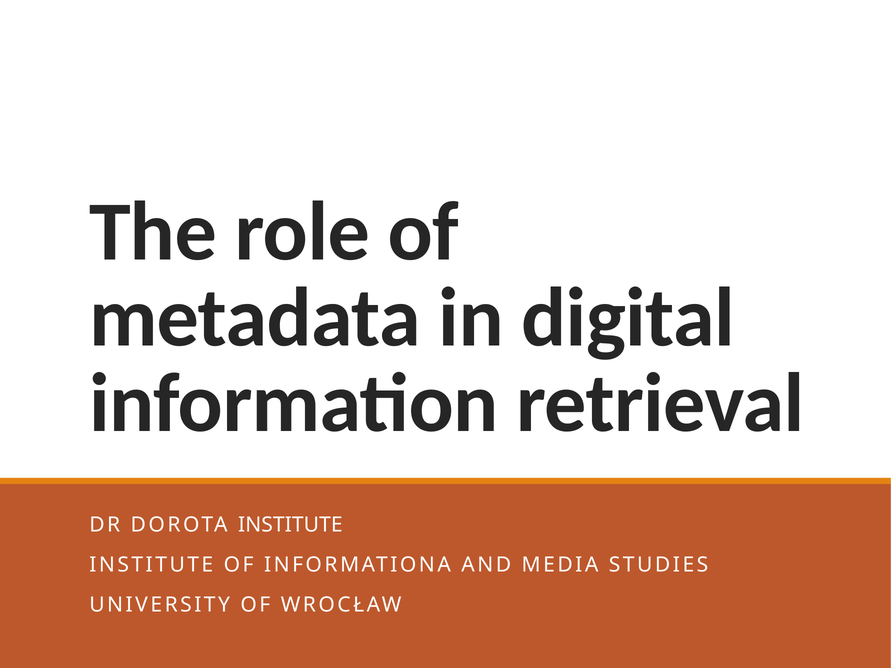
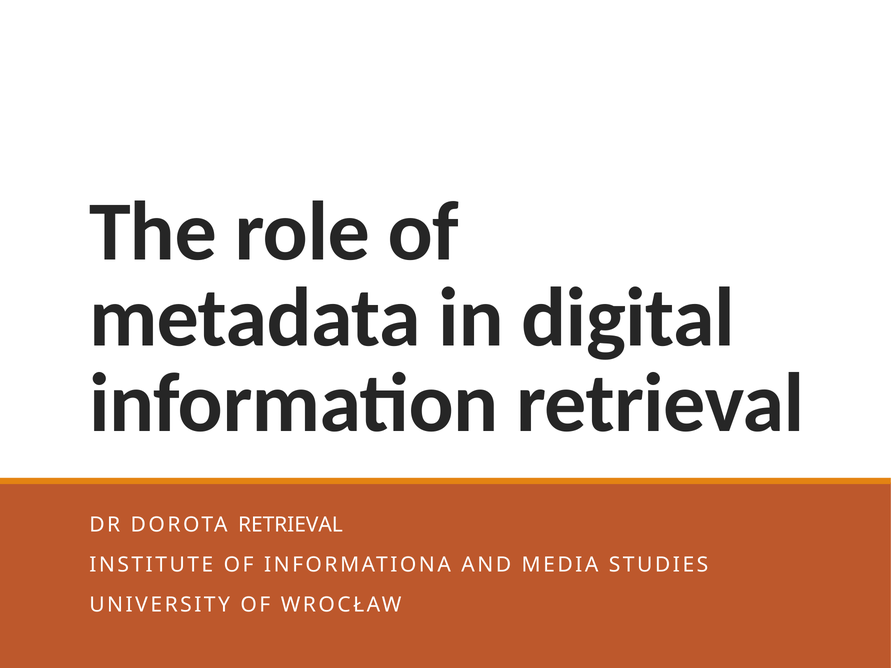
DOROTA INSTITUTE: INSTITUTE -> RETRIEVAL
